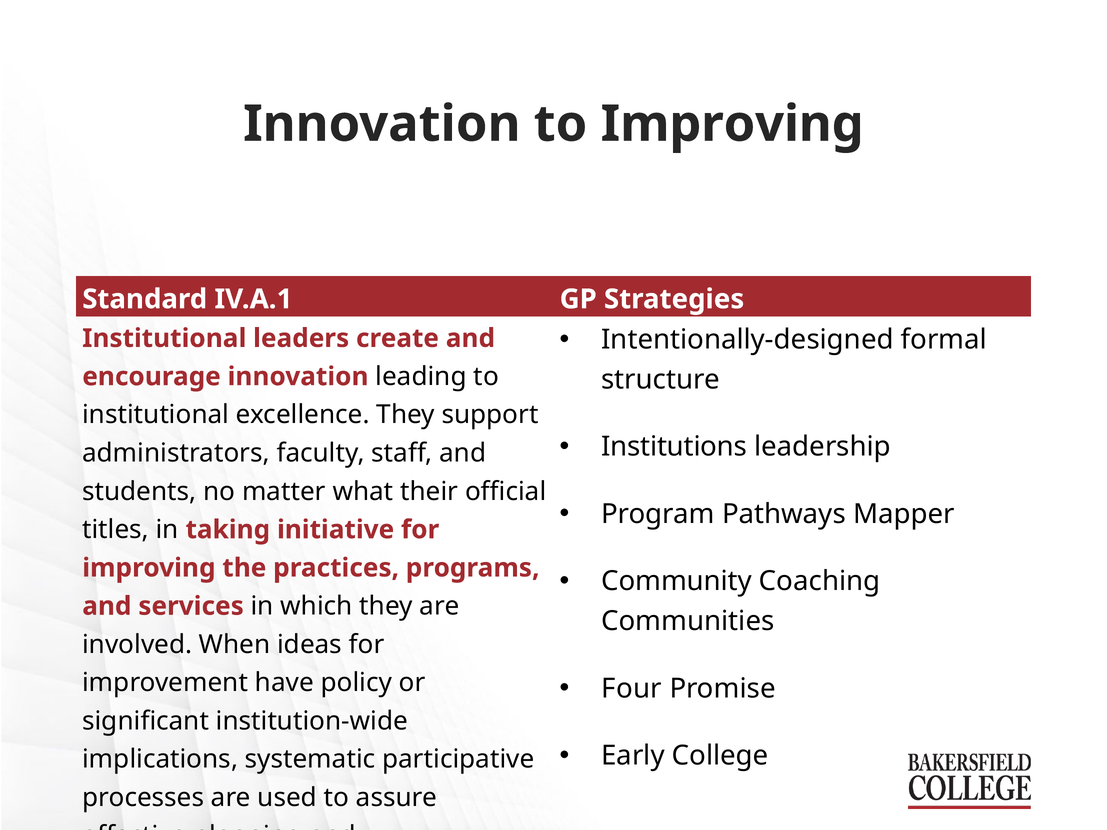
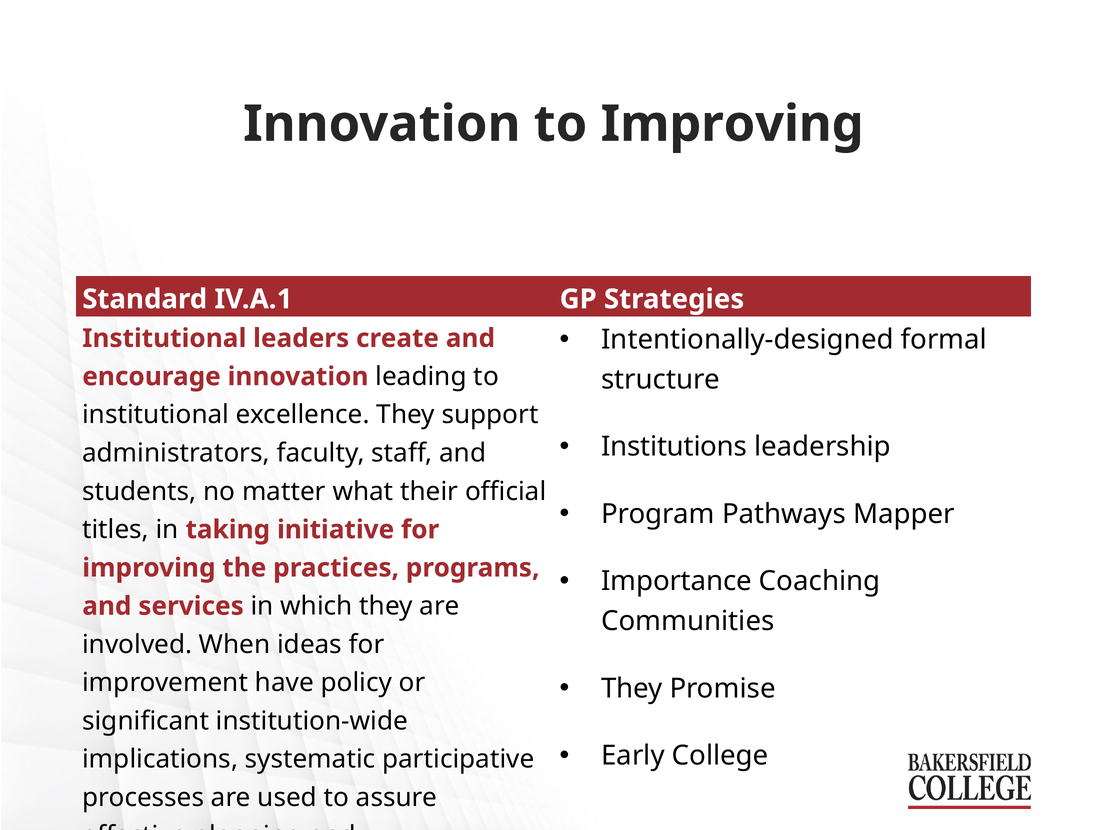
Community: Community -> Importance
Four at (632, 689): Four -> They
